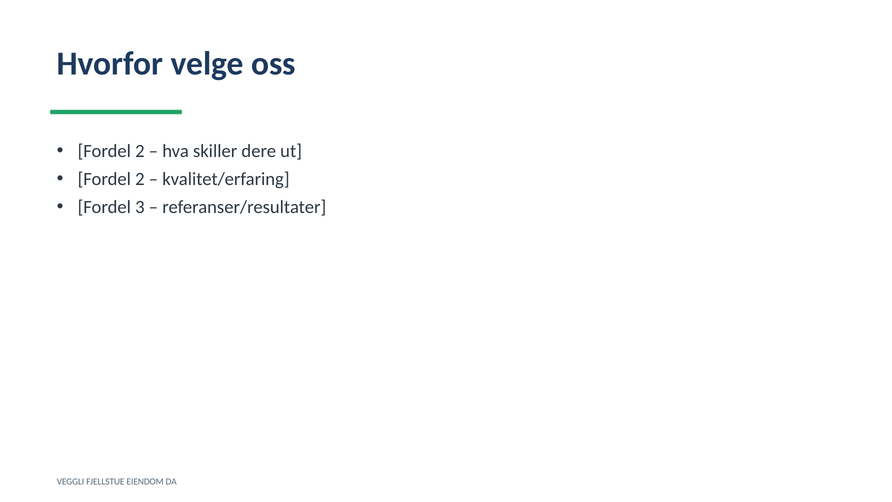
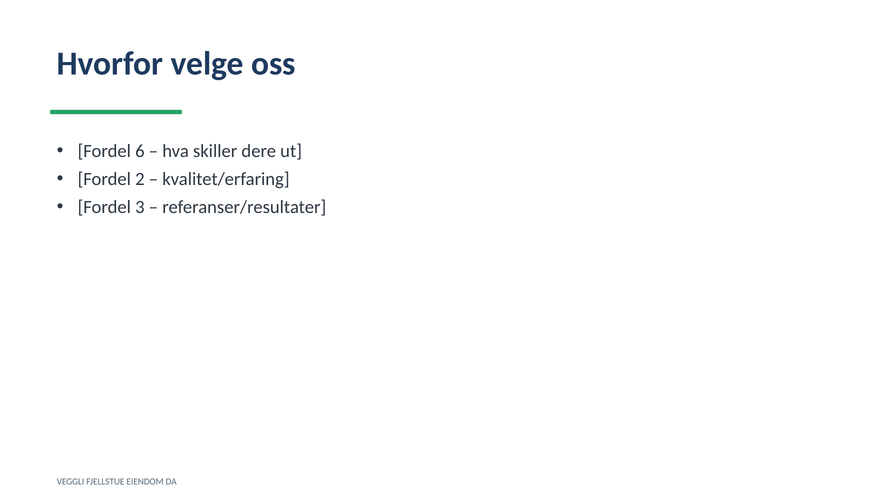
2 at (140, 151): 2 -> 6
